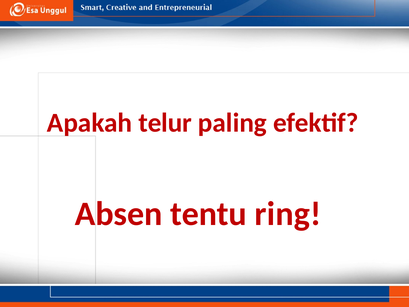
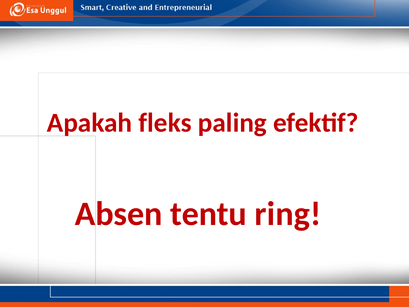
telur: telur -> fleks
